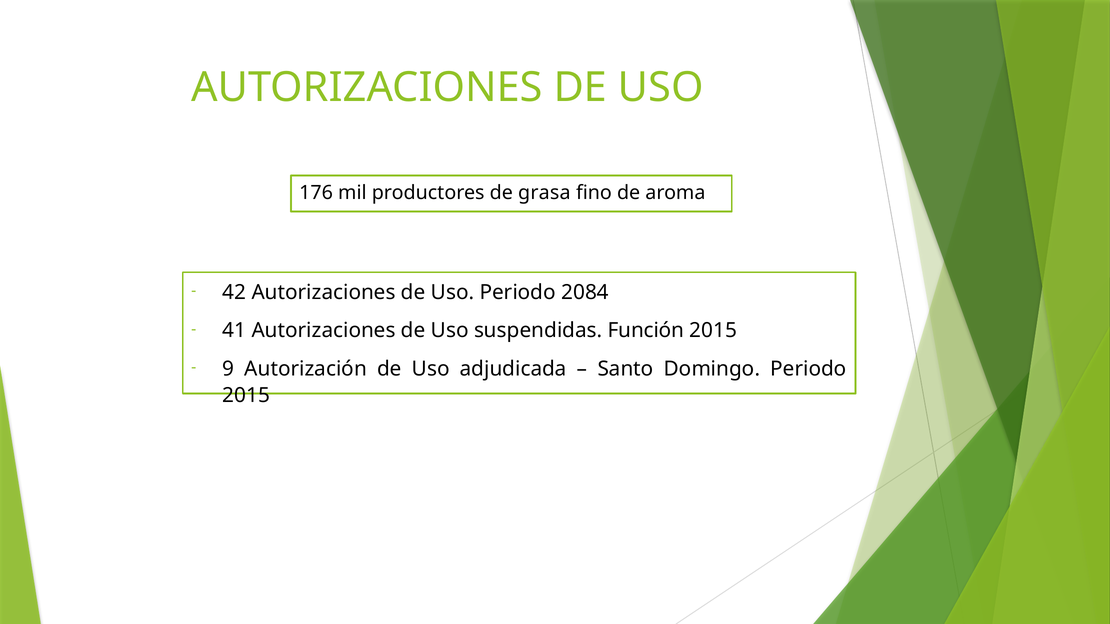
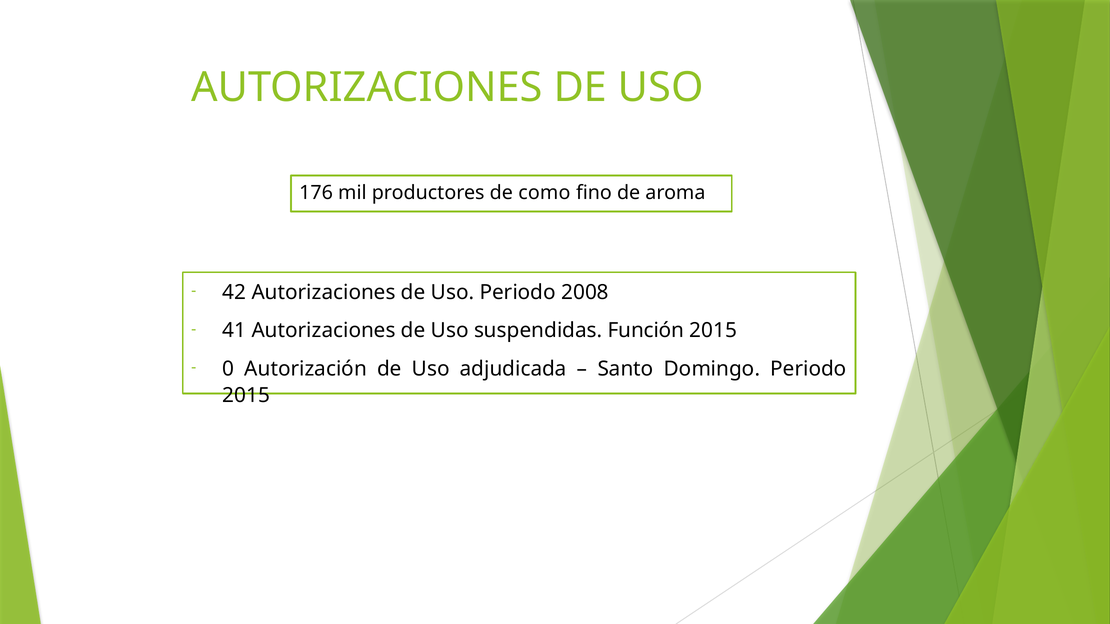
grasa: grasa -> como
2084: 2084 -> 2008
9: 9 -> 0
